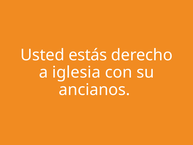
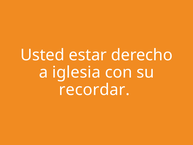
estás: estás -> estar
ancianos: ancianos -> recordar
